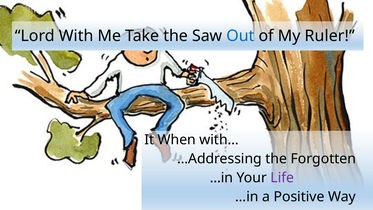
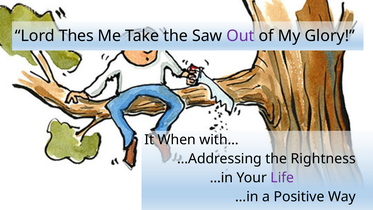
With: With -> Thes
Out colour: blue -> purple
Ruler: Ruler -> Glory
Forgotten: Forgotten -> Rightness
